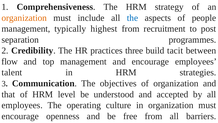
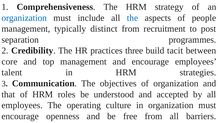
organization at (24, 18) colour: orange -> blue
highest: highest -> distinct
flow: flow -> core
level: level -> roles
